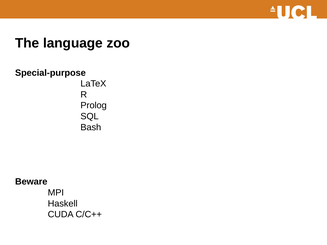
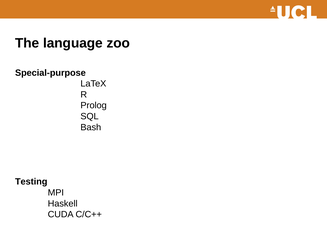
Beware: Beware -> Testing
